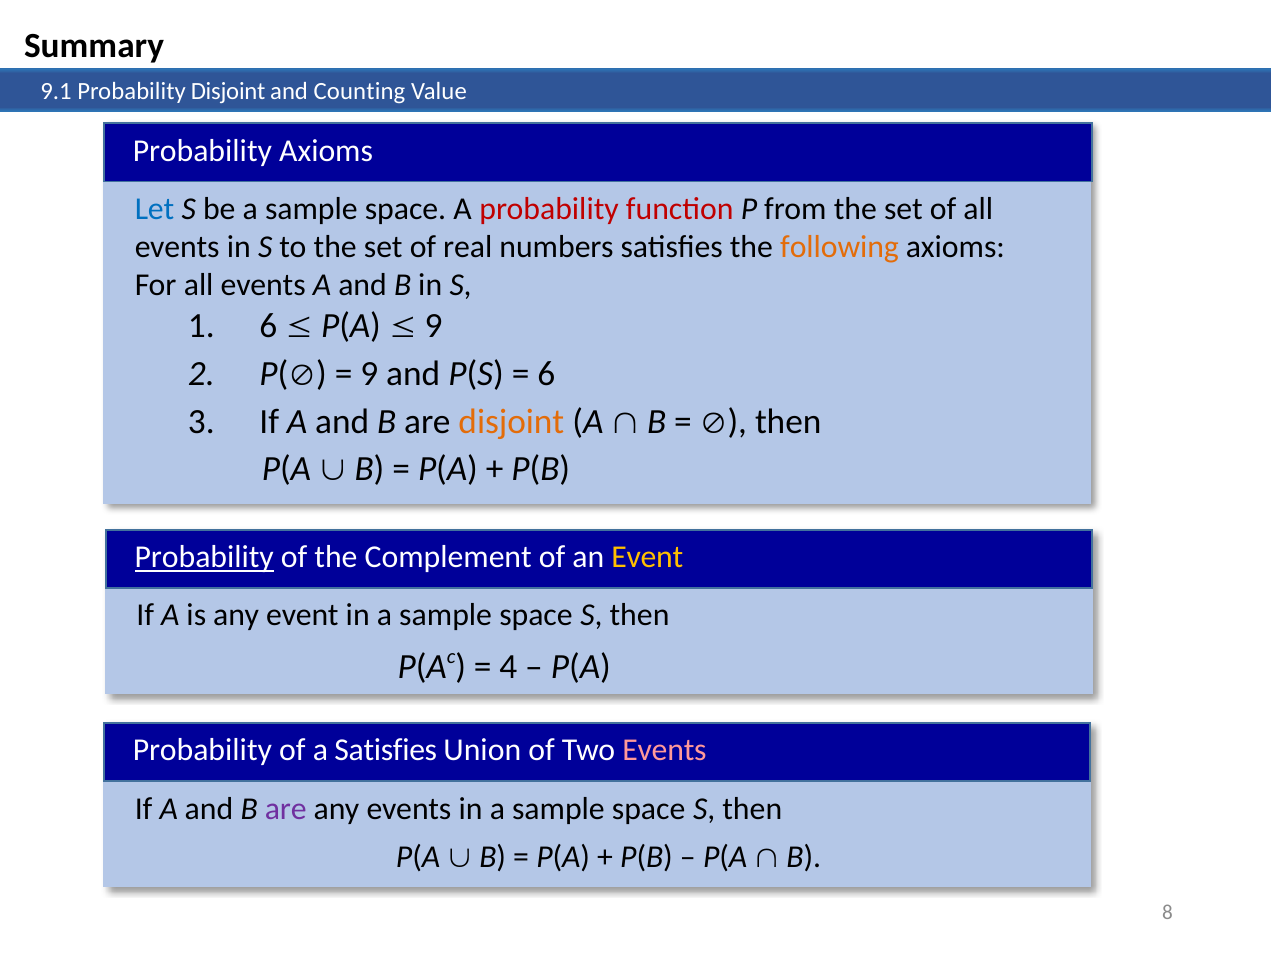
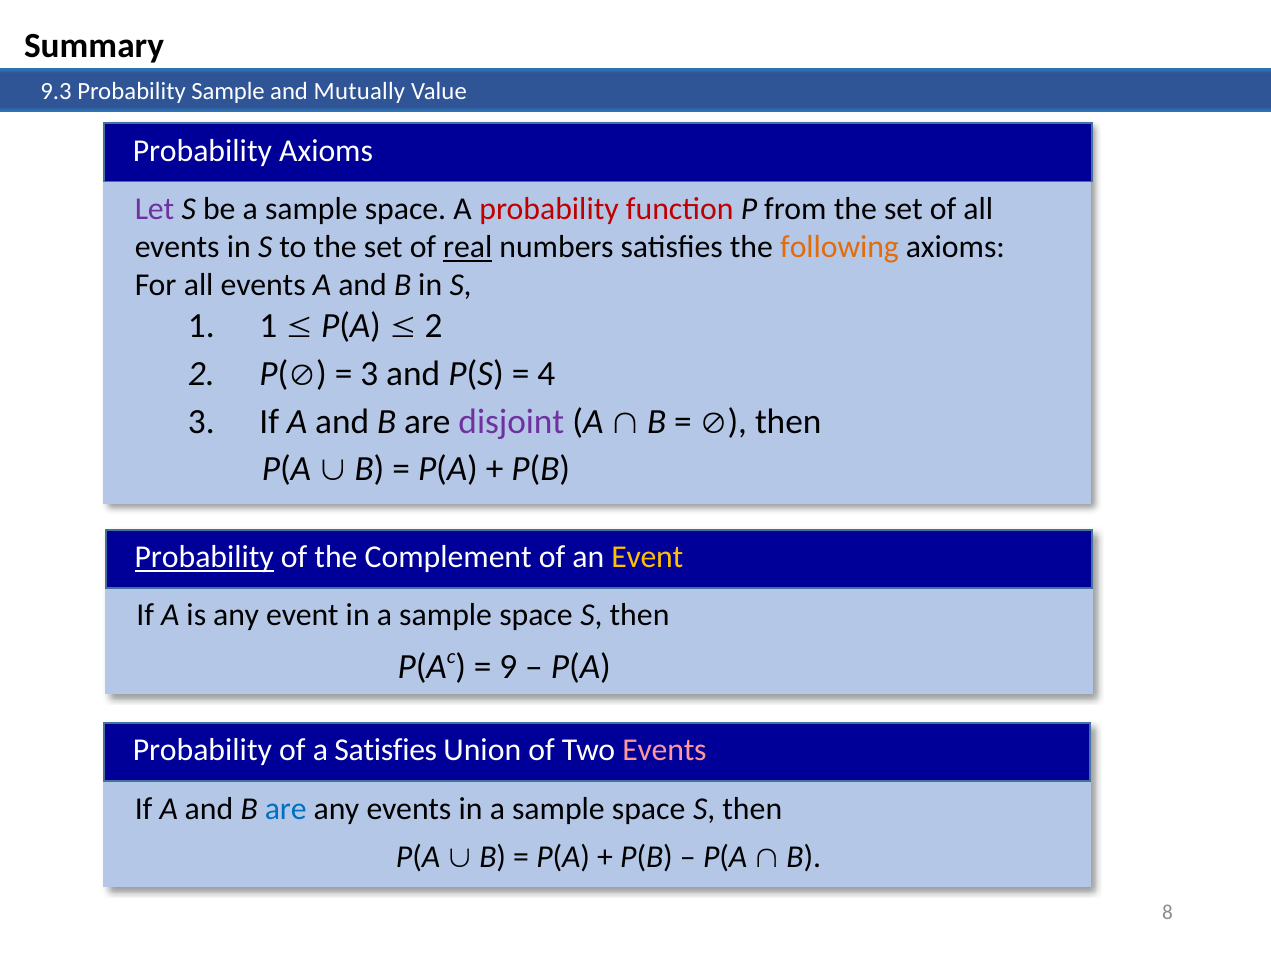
9.1: 9.1 -> 9.3
Probability Disjoint: Disjoint -> Sample
Counting: Counting -> Mutually
Let colour: blue -> purple
real underline: none -> present
1 6: 6 -> 1
9 at (434, 326): 9 -> 2
9 at (369, 373): 9 -> 3
6 at (546, 373): 6 -> 4
disjoint at (511, 421) colour: orange -> purple
4: 4 -> 9
are at (286, 808) colour: purple -> blue
